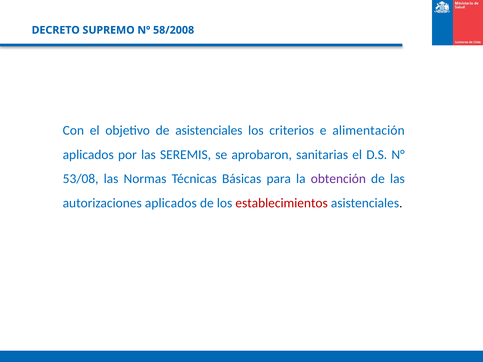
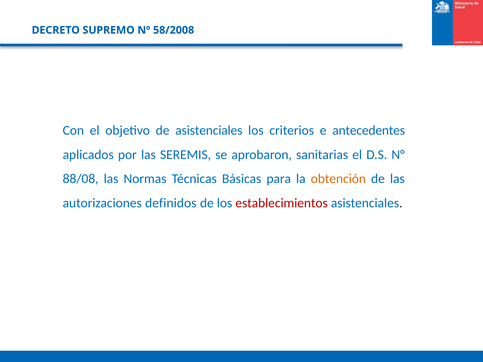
alimentación: alimentación -> antecedentes
53/08: 53/08 -> 88/08
obtención colour: purple -> orange
autorizaciones aplicados: aplicados -> definidos
